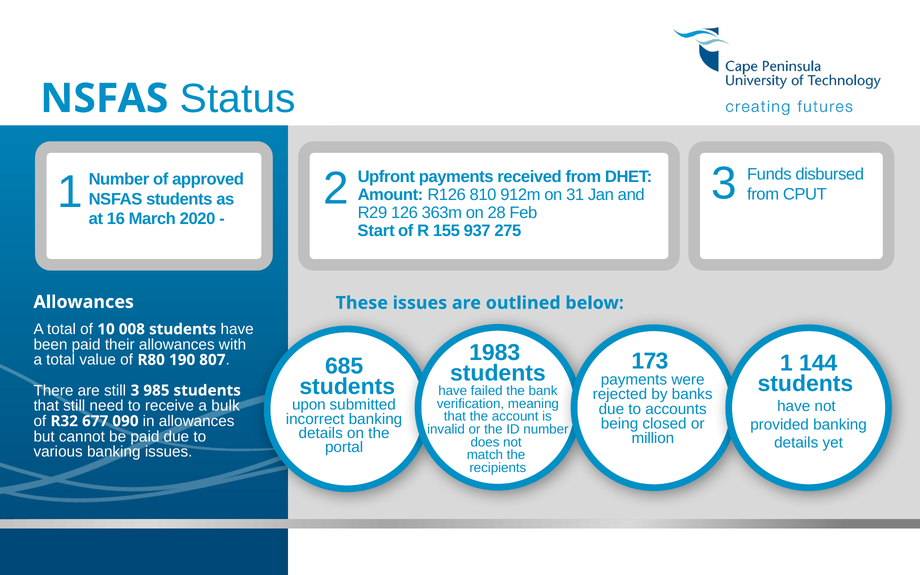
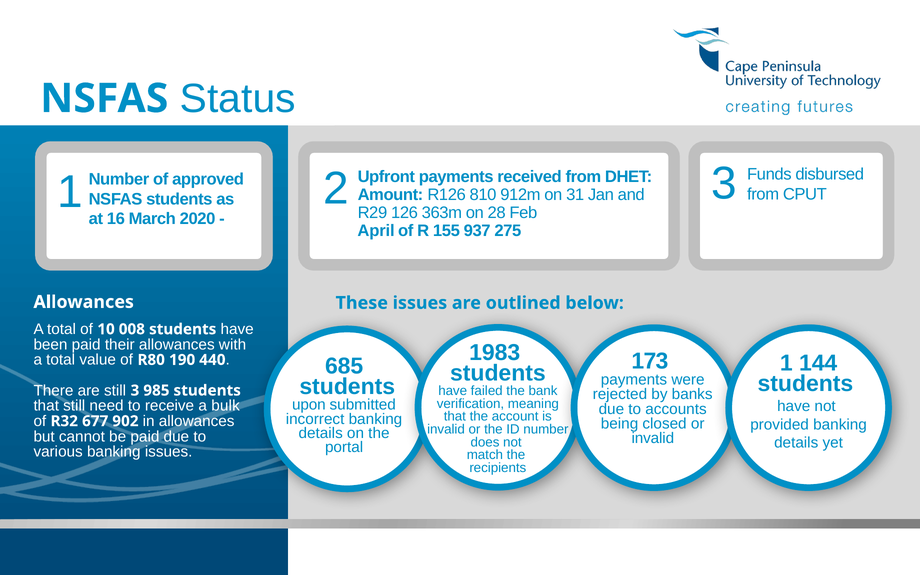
Start: Start -> April
807: 807 -> 440
090: 090 -> 902
million at (653, 438): million -> invalid
